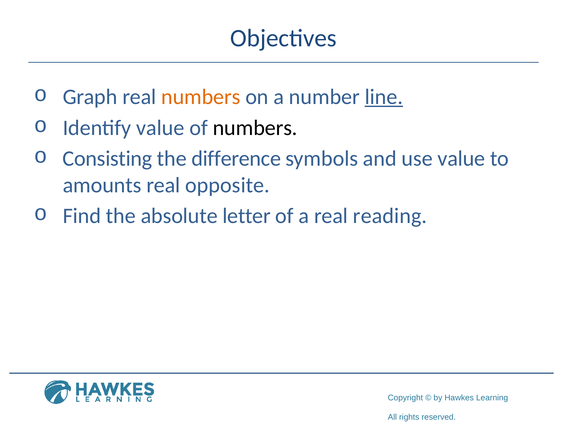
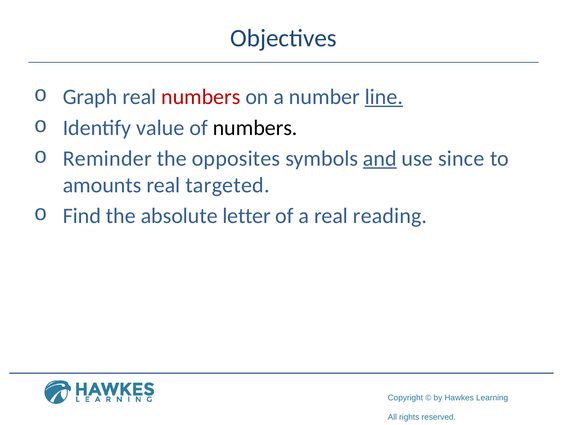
numbers at (201, 97) colour: orange -> red
Consisting: Consisting -> Reminder
difference: difference -> opposites
and underline: none -> present
use value: value -> since
opposite: opposite -> targeted
